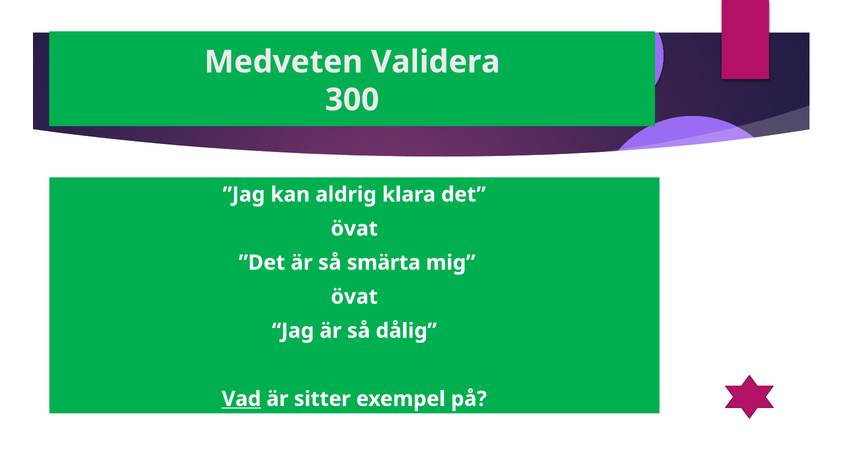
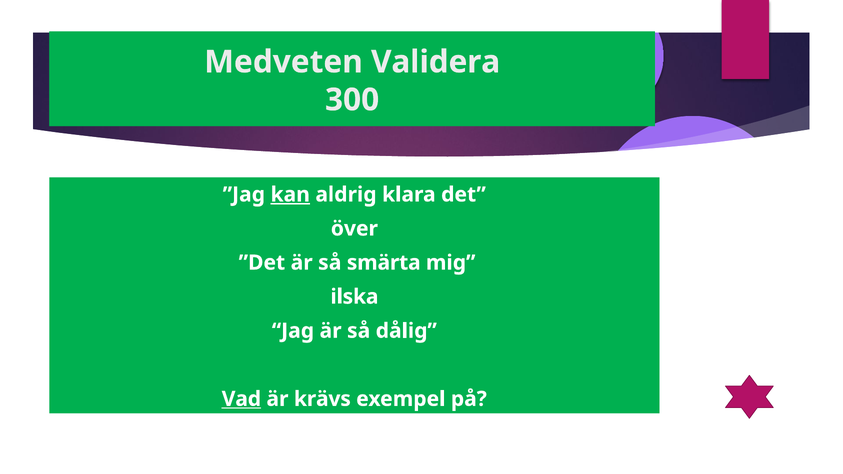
kan underline: none -> present
övat at (354, 229): övat -> över
övat at (354, 297): övat -> ilska
sitter: sitter -> krävs
